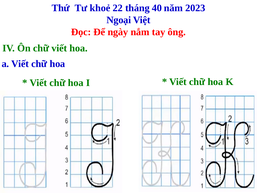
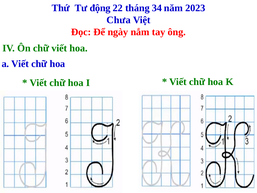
khoẻ: khoẻ -> động
40: 40 -> 34
Ngoại: Ngoại -> Chưa
